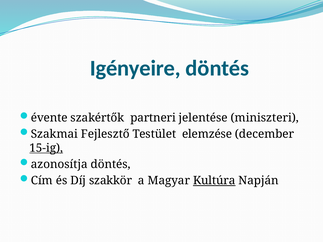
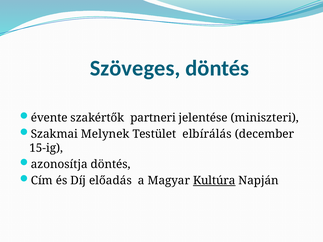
Igényeire: Igényeire -> Szöveges
Fejlesztő: Fejlesztő -> Melynek
elemzése: elemzése -> elbírálás
15-ig underline: present -> none
szakkör: szakkör -> előadás
